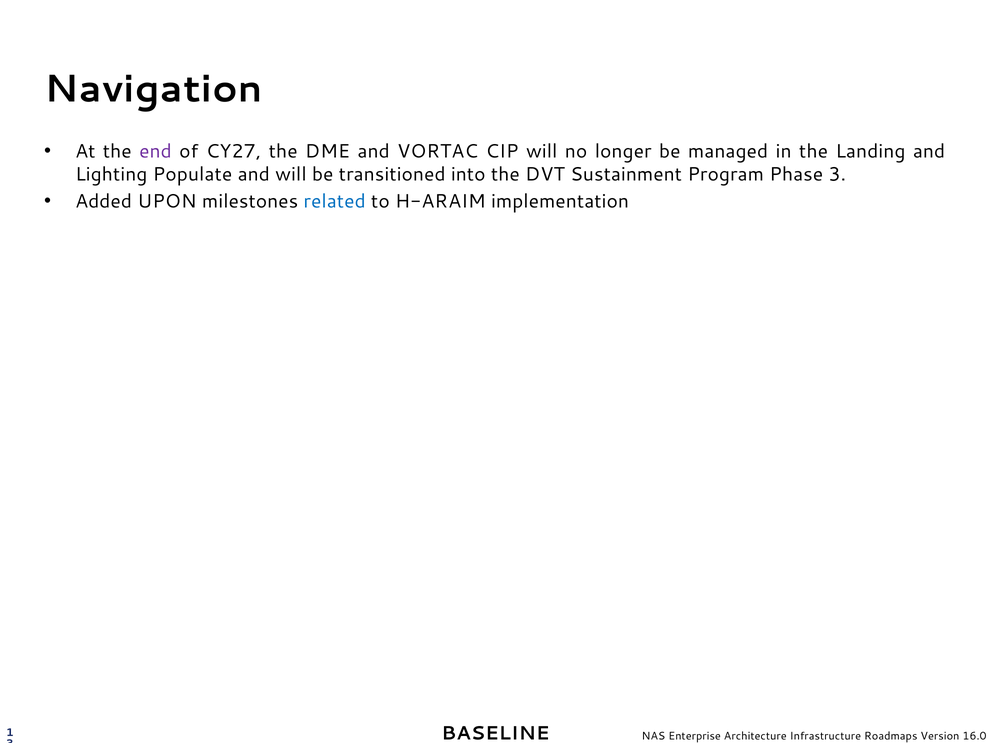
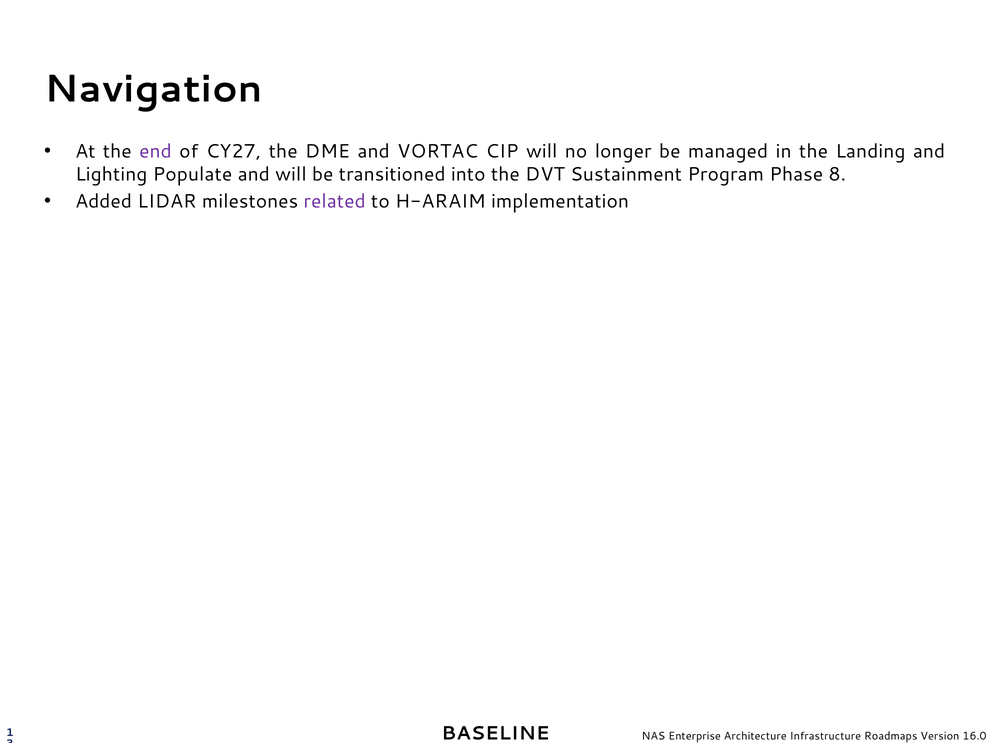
Phase 3: 3 -> 8
UPON: UPON -> LIDAR
related colour: blue -> purple
